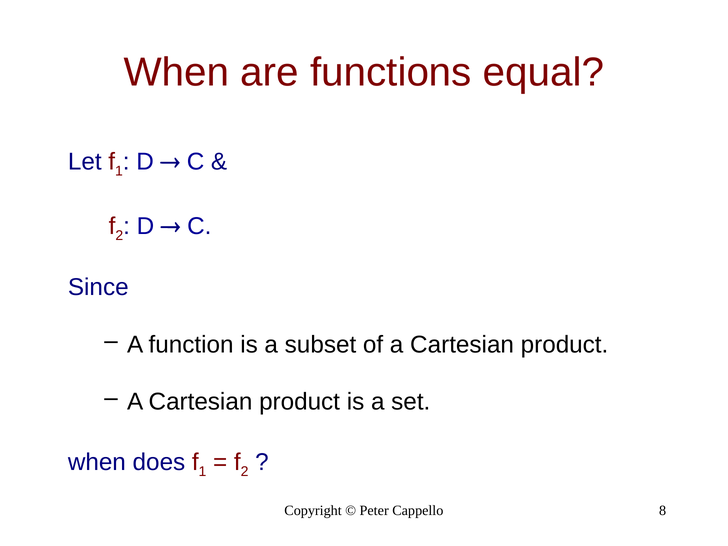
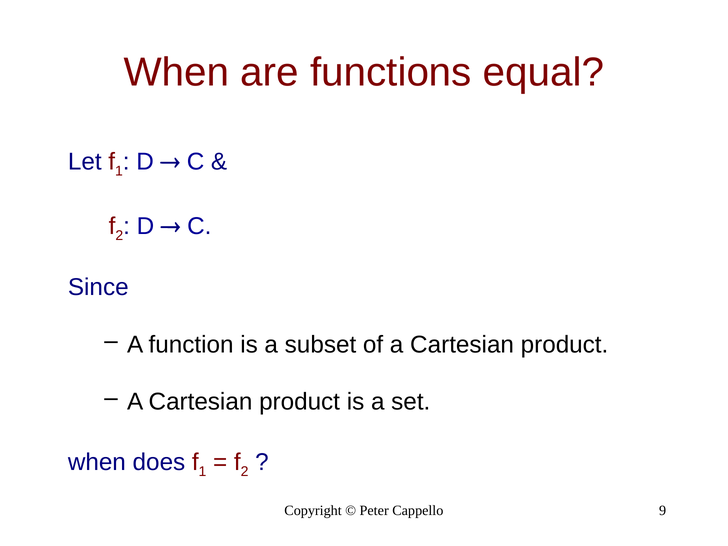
8: 8 -> 9
